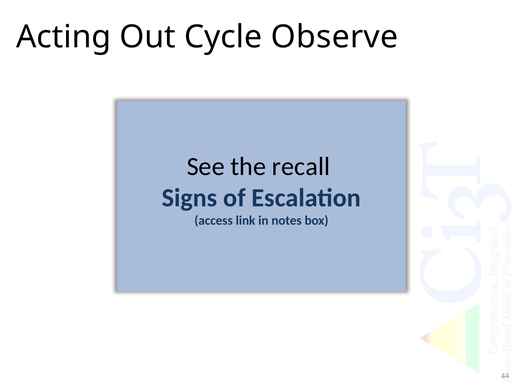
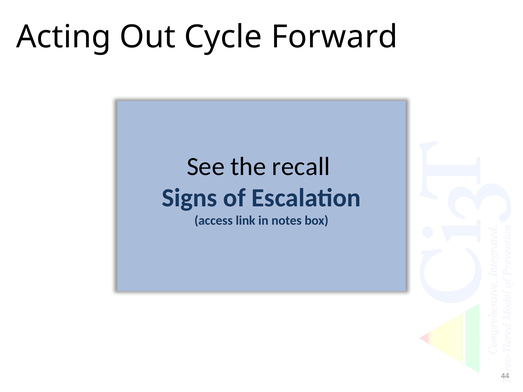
Observe: Observe -> Forward
